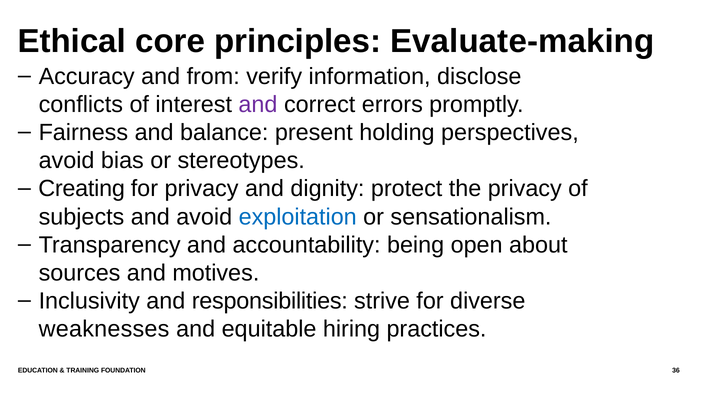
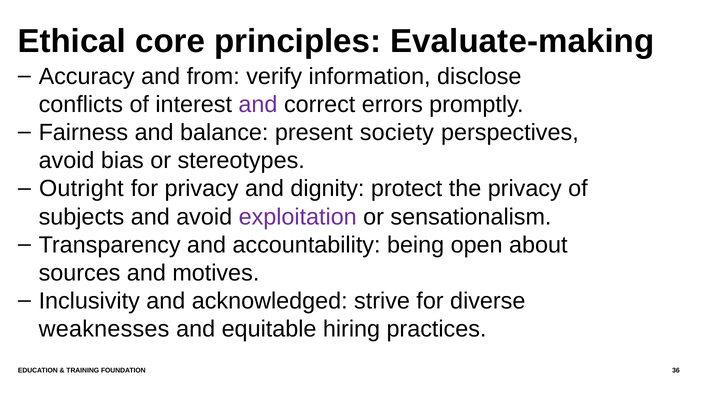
holding: holding -> society
Creating: Creating -> Outright
exploitation colour: blue -> purple
responsibilities: responsibilities -> acknowledged
